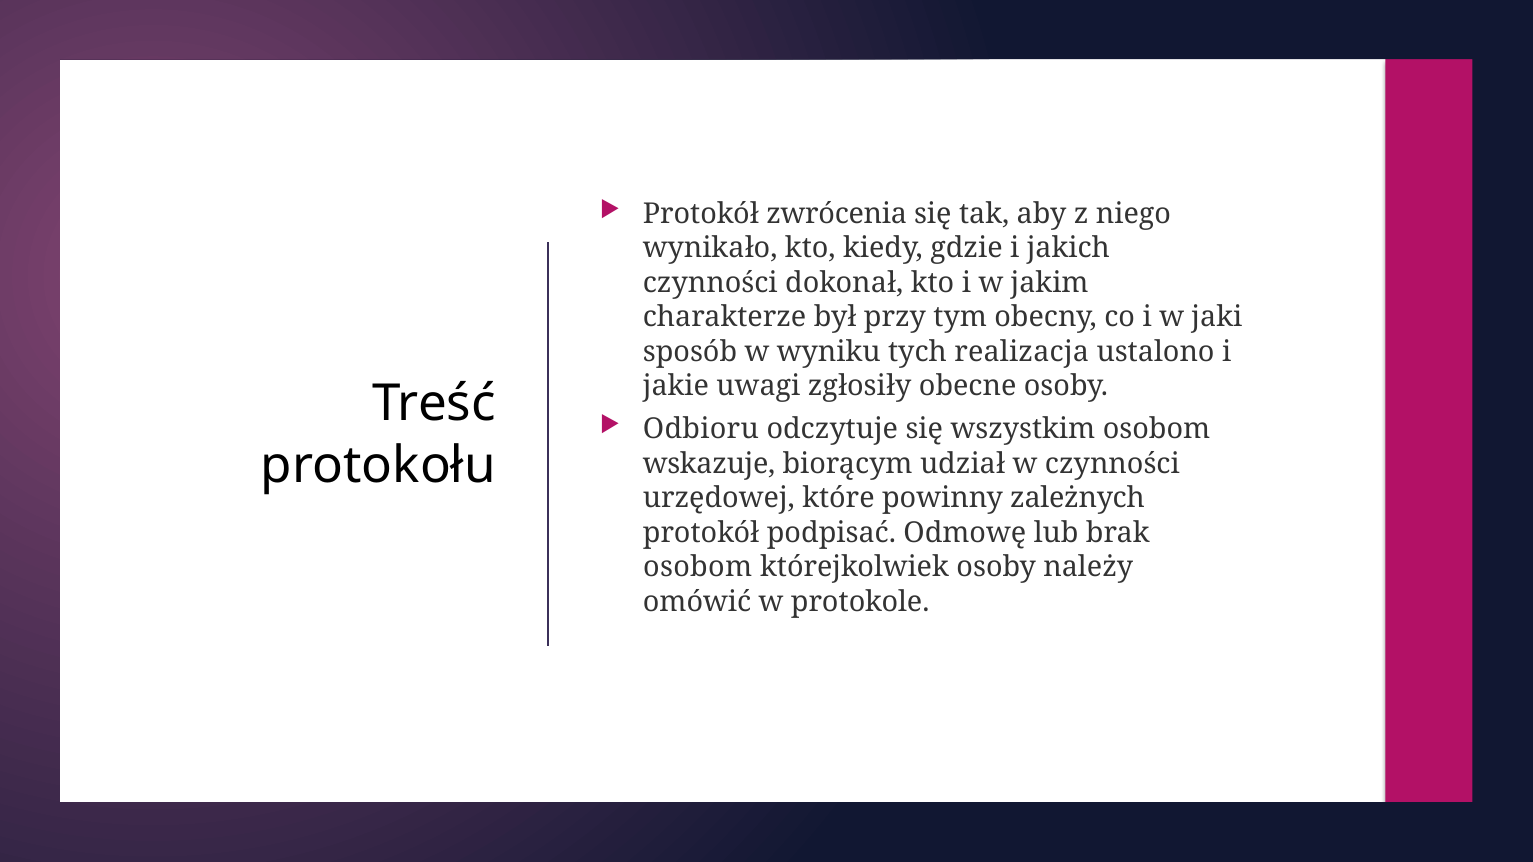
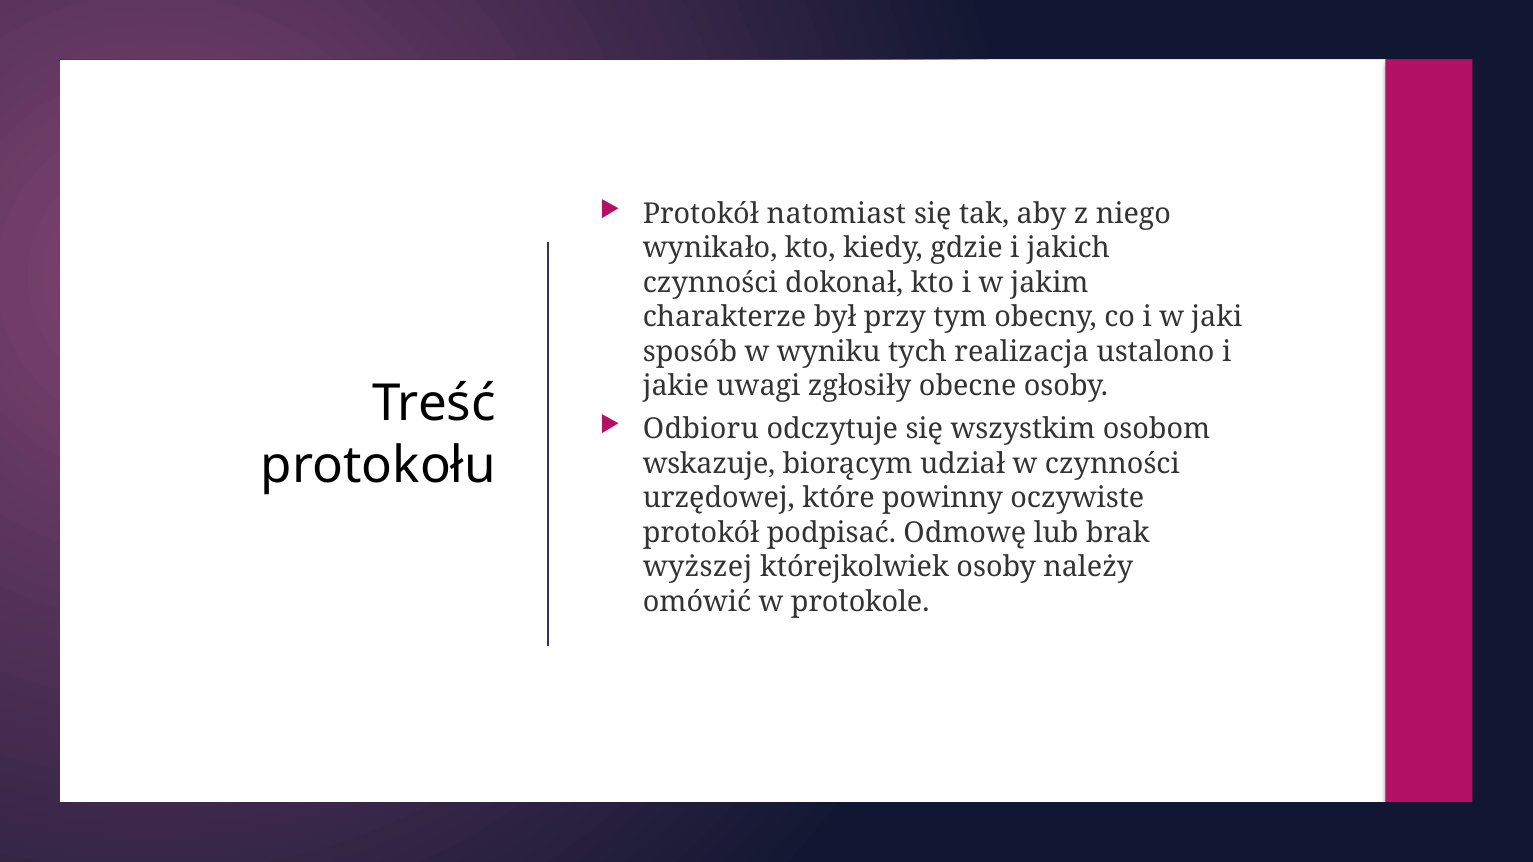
zwrócenia: zwrócenia -> natomiast
zależnych: zależnych -> oczywiste
osobom at (698, 567): osobom -> wyższej
